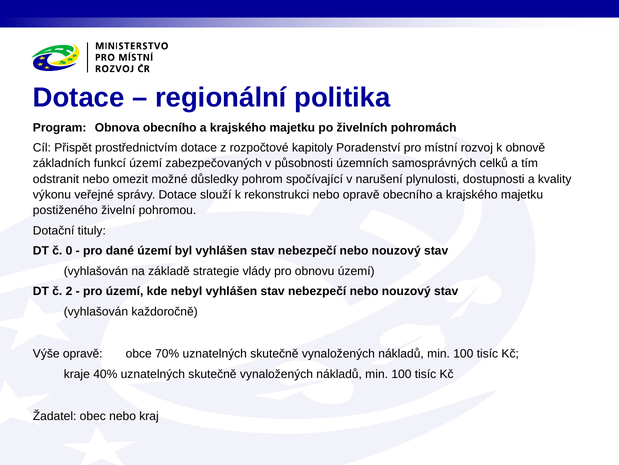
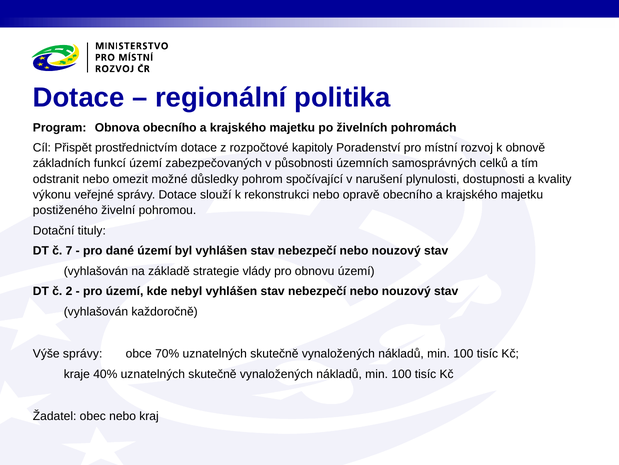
0: 0 -> 7
Výše opravě: opravě -> správy
